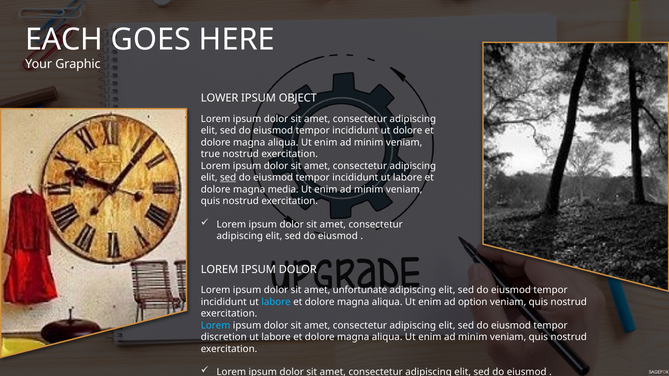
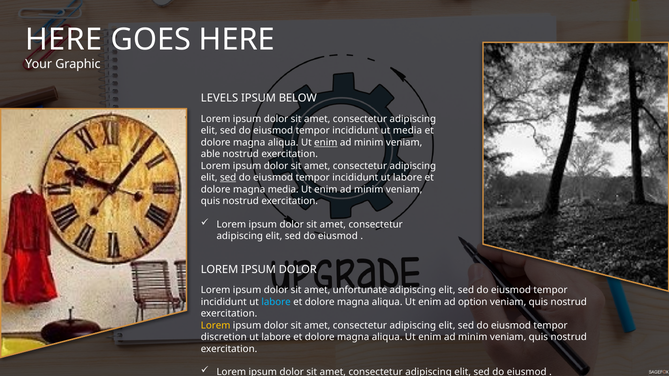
EACH at (64, 40): EACH -> HERE
LOWER: LOWER -> LEVELS
OBJECT: OBJECT -> BELOW
ut dolore: dolore -> media
enim at (326, 143) underline: none -> present
true: true -> able
Lorem at (216, 326) colour: light blue -> yellow
